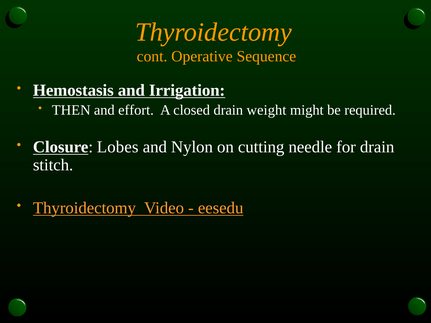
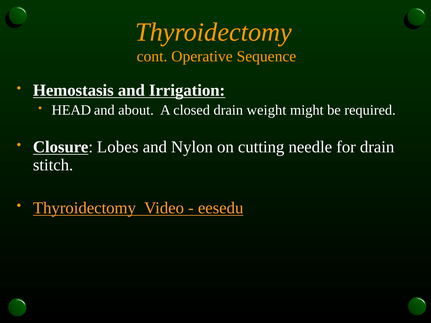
THEN: THEN -> HEAD
effort: effort -> about
